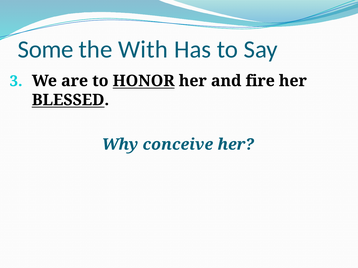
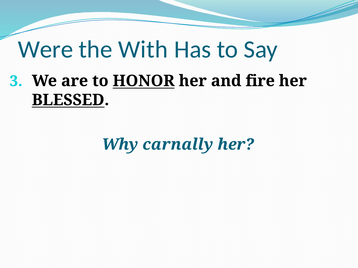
Some: Some -> Were
conceive: conceive -> carnally
